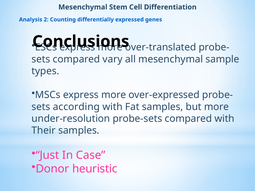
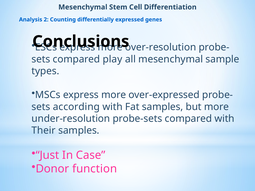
over-translated: over-translated -> over-resolution
vary: vary -> play
heuristic: heuristic -> function
